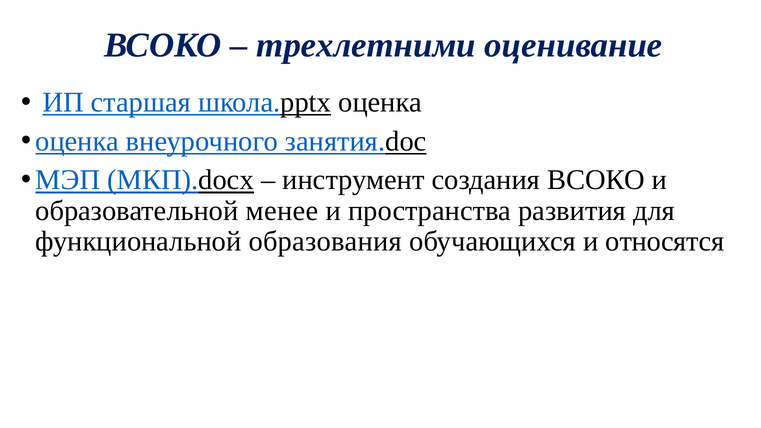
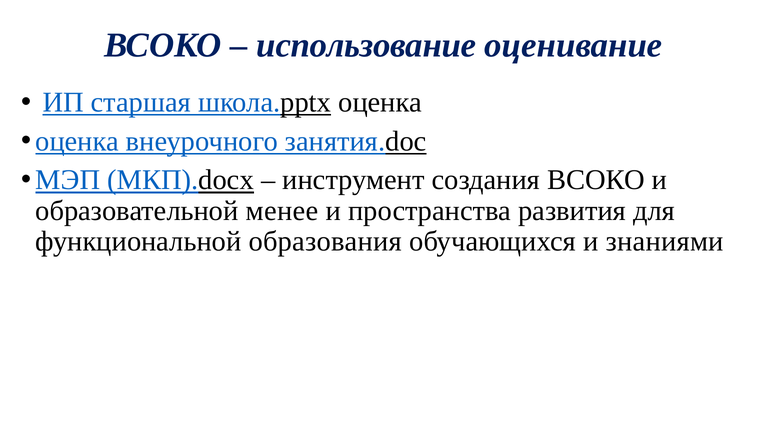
трехлетними: трехлетними -> использование
относятся: относятся -> знаниями
